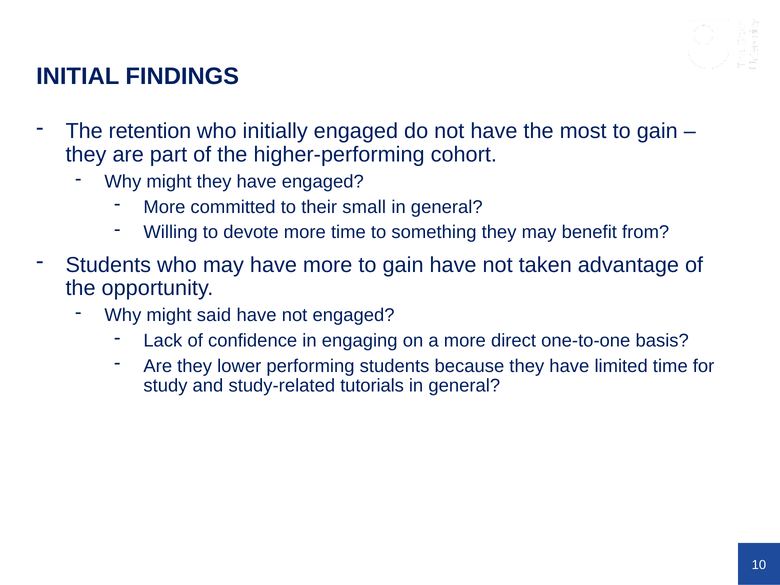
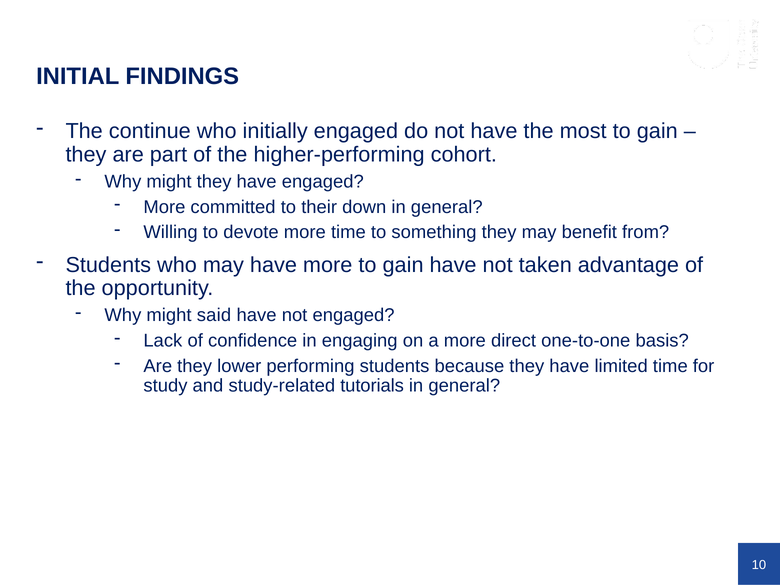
retention: retention -> continue
small: small -> down
